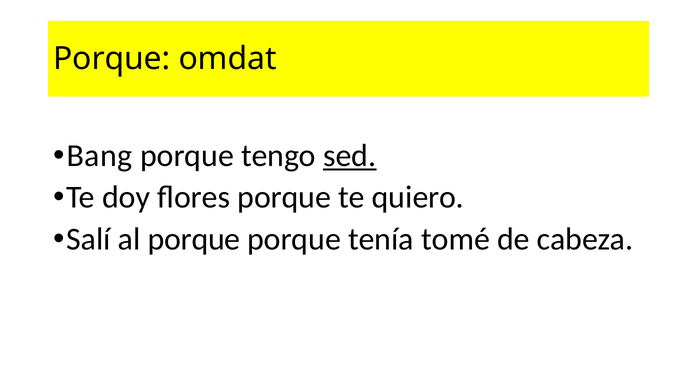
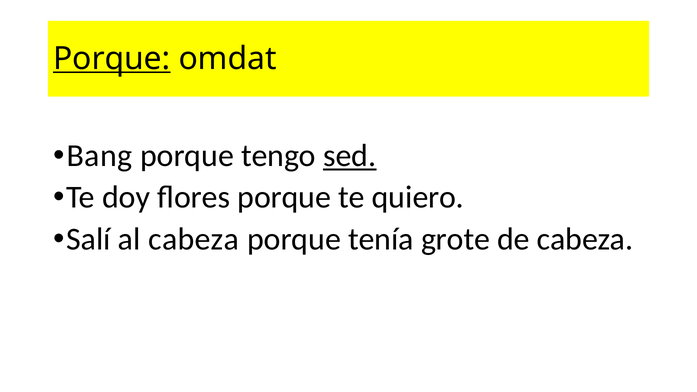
Porque at (112, 59) underline: none -> present
al porque: porque -> cabeza
tomé: tomé -> grote
